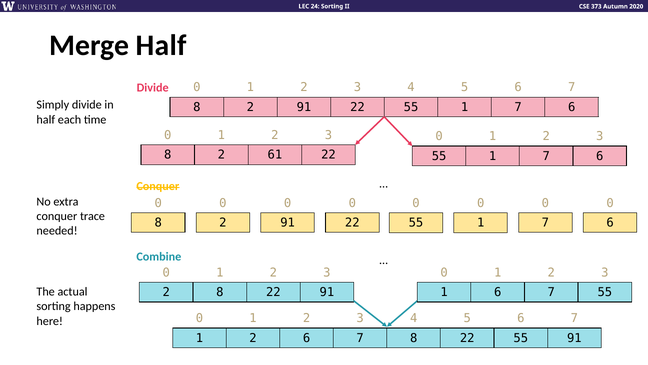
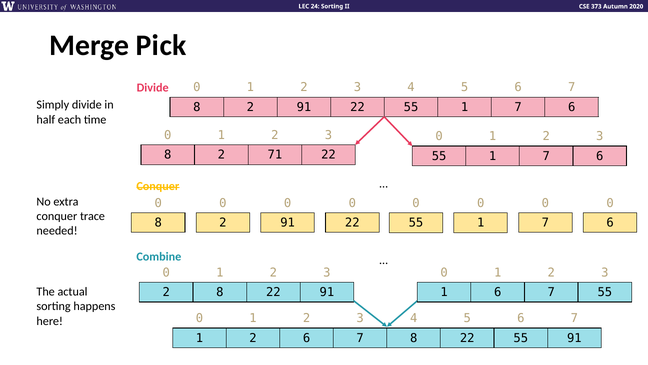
Merge Half: Half -> Pick
61: 61 -> 71
